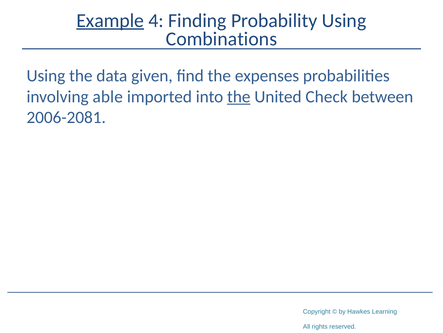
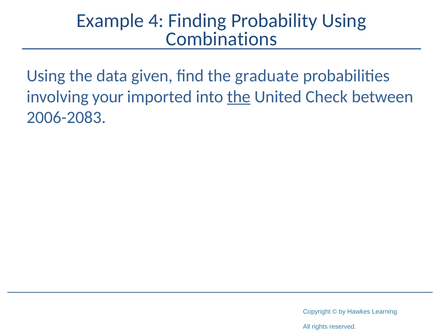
Example underline: present -> none
expenses: expenses -> graduate
able: able -> your
2006-2081: 2006-2081 -> 2006-2083
